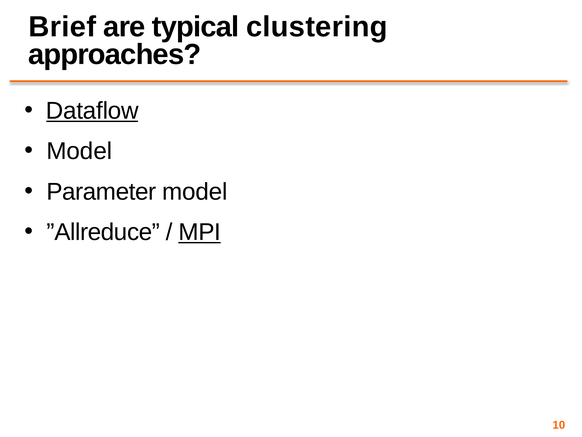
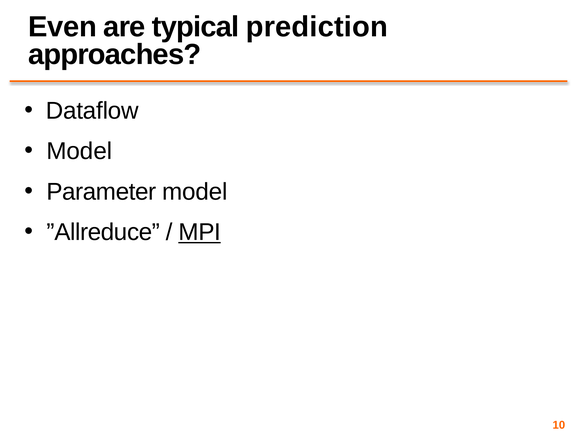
Brief: Brief -> Even
clustering: clustering -> prediction
Dataflow underline: present -> none
